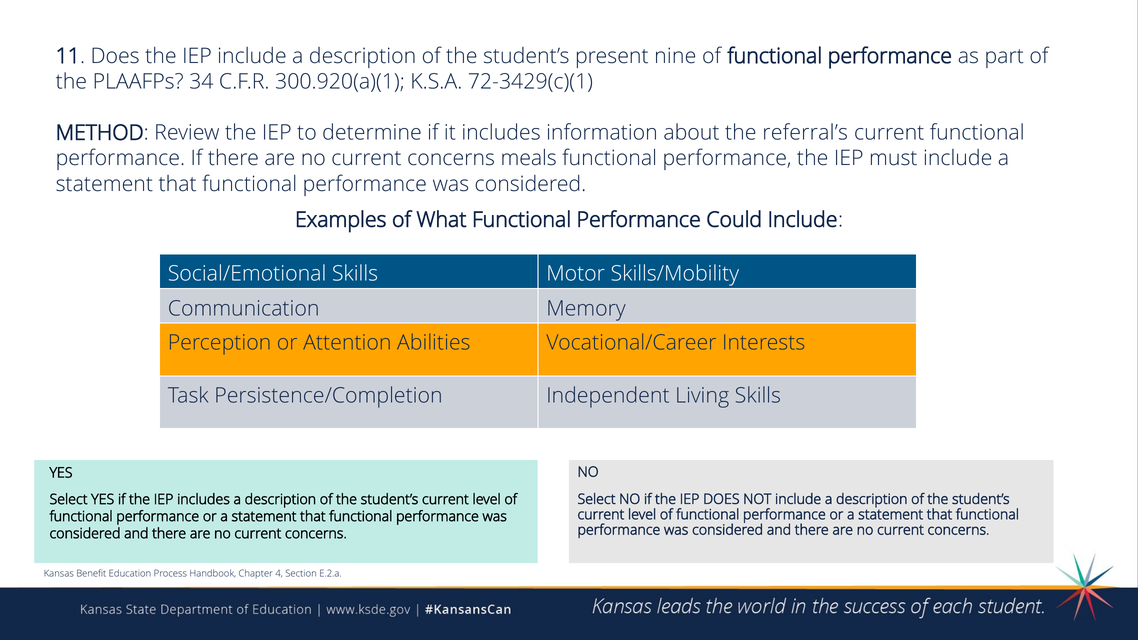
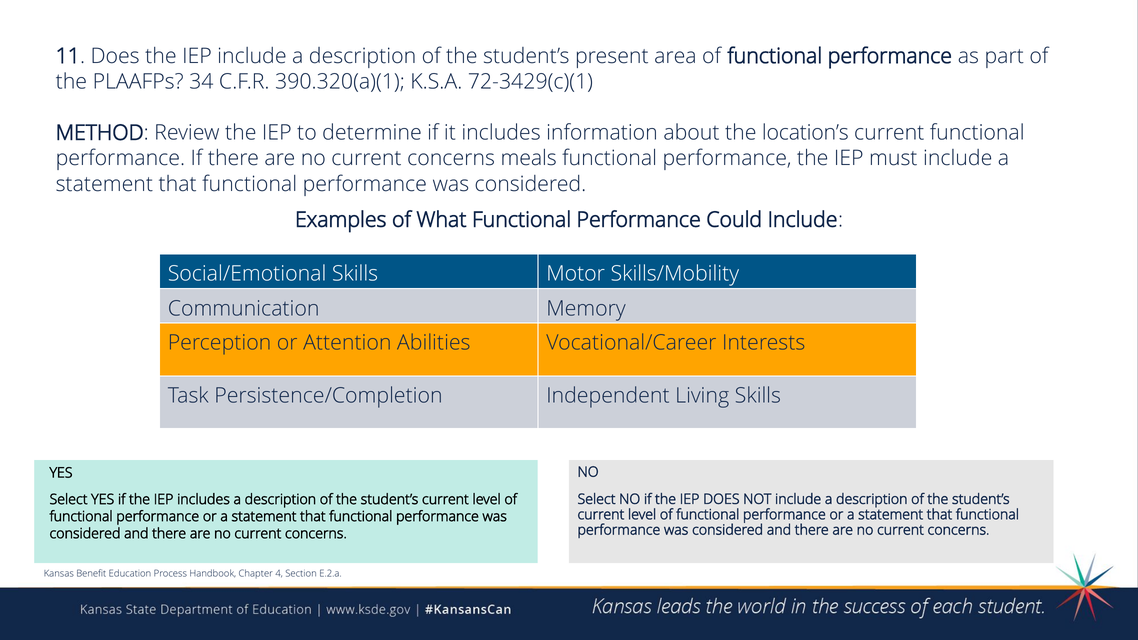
nine: nine -> area
300.920(a)(1: 300.920(a)(1 -> 390.320(a)(1
referral’s: referral’s -> location’s
